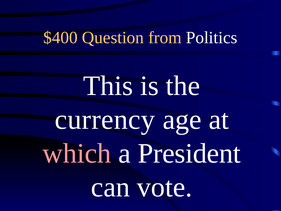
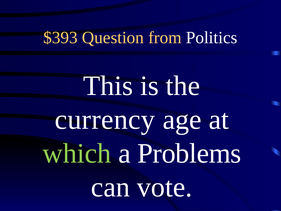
$400: $400 -> $393
which colour: pink -> light green
President: President -> Problems
